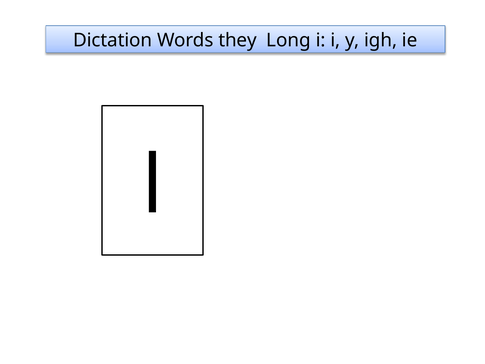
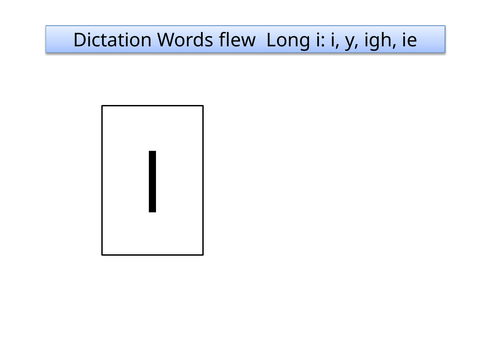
they: they -> flew
